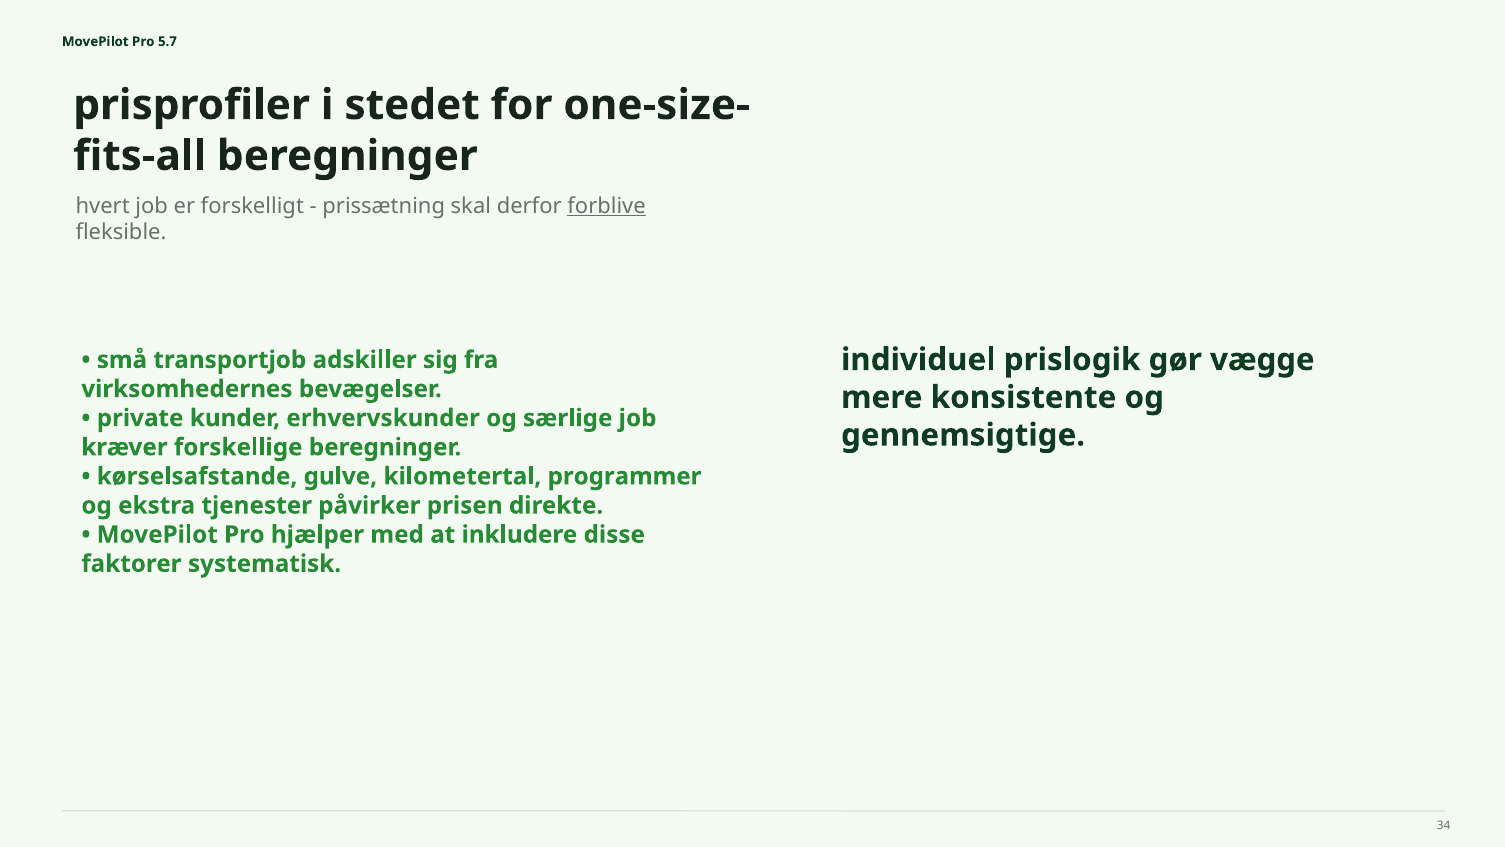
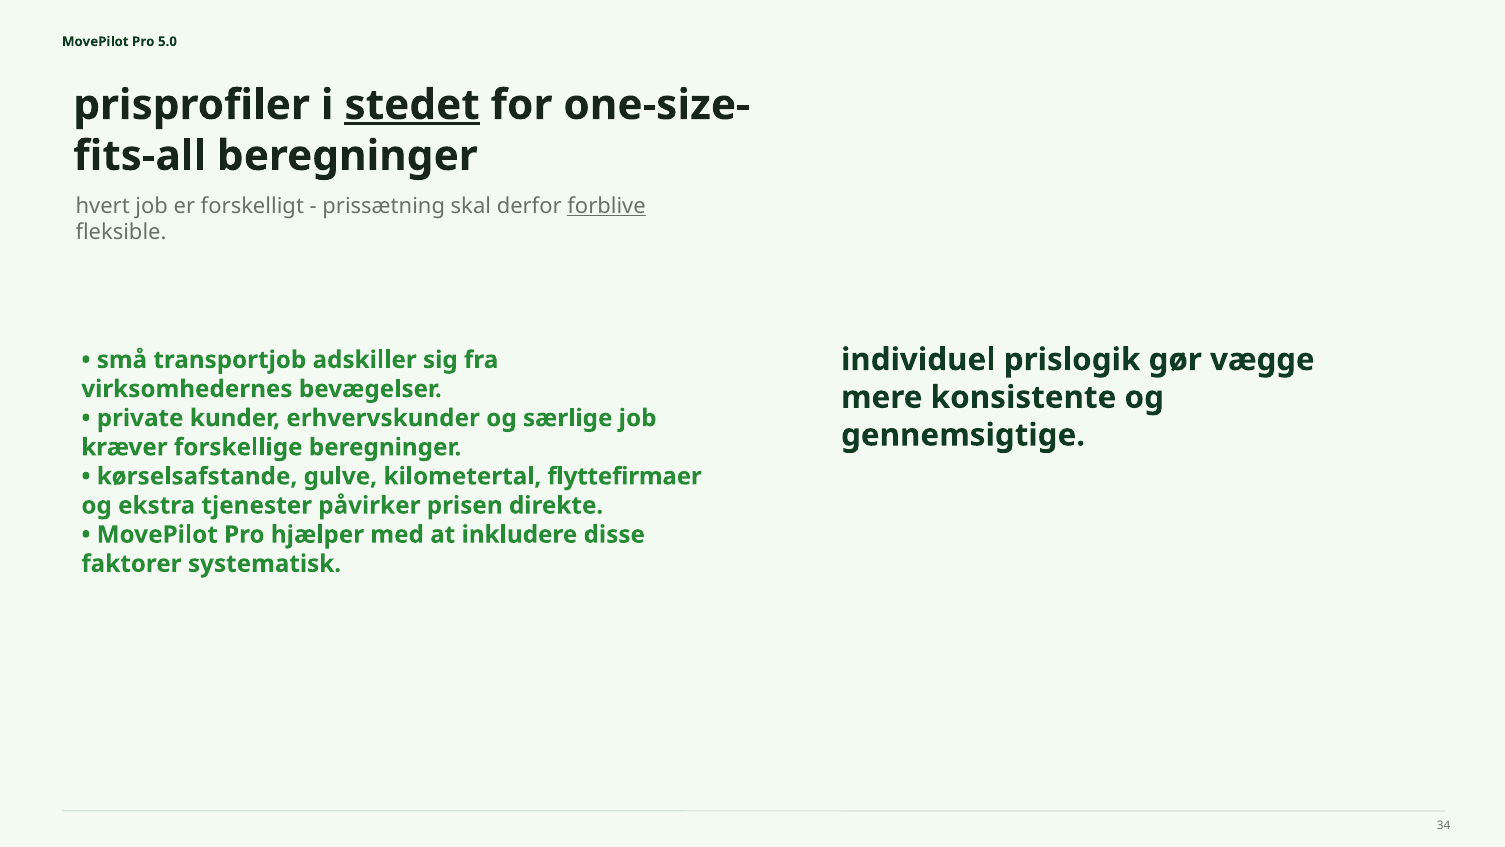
5.7: 5.7 -> 5.0
stedet underline: none -> present
programmer: programmer -> flyttefirmaer
